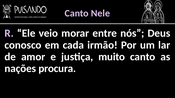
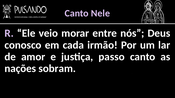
muito: muito -> passo
procura: procura -> sobram
